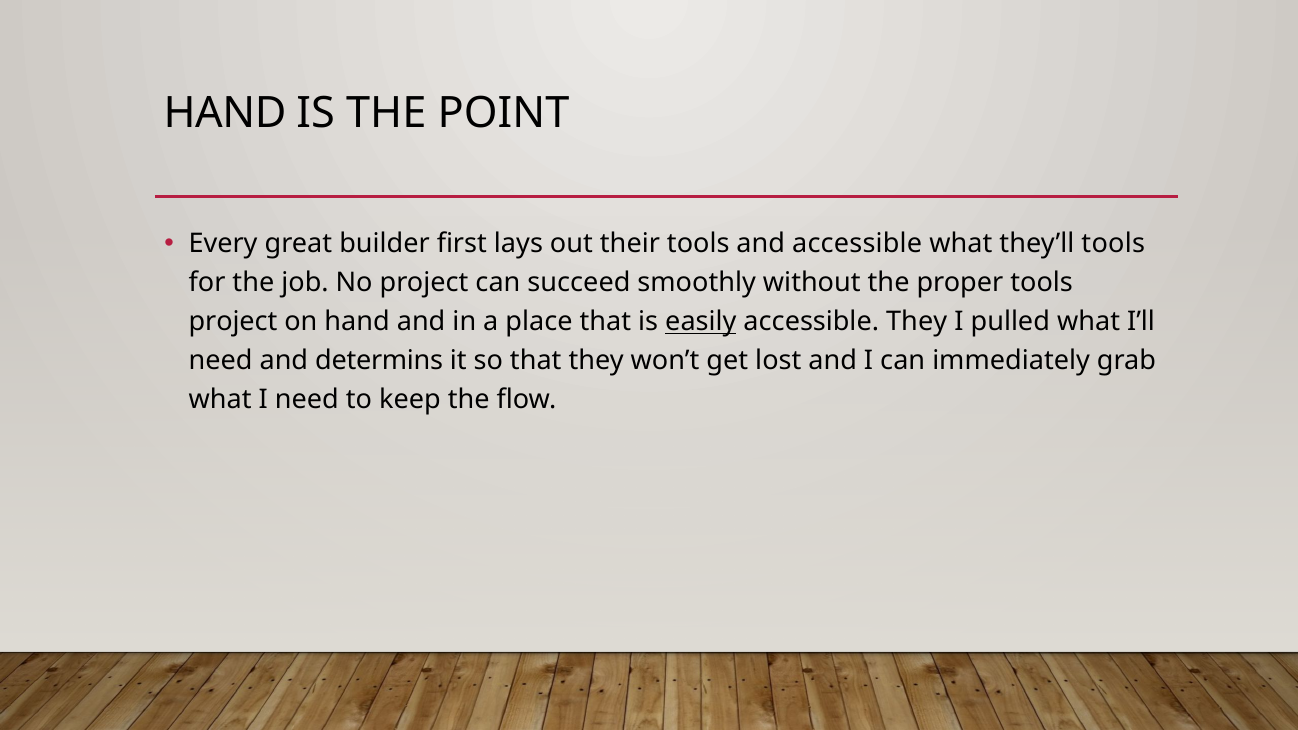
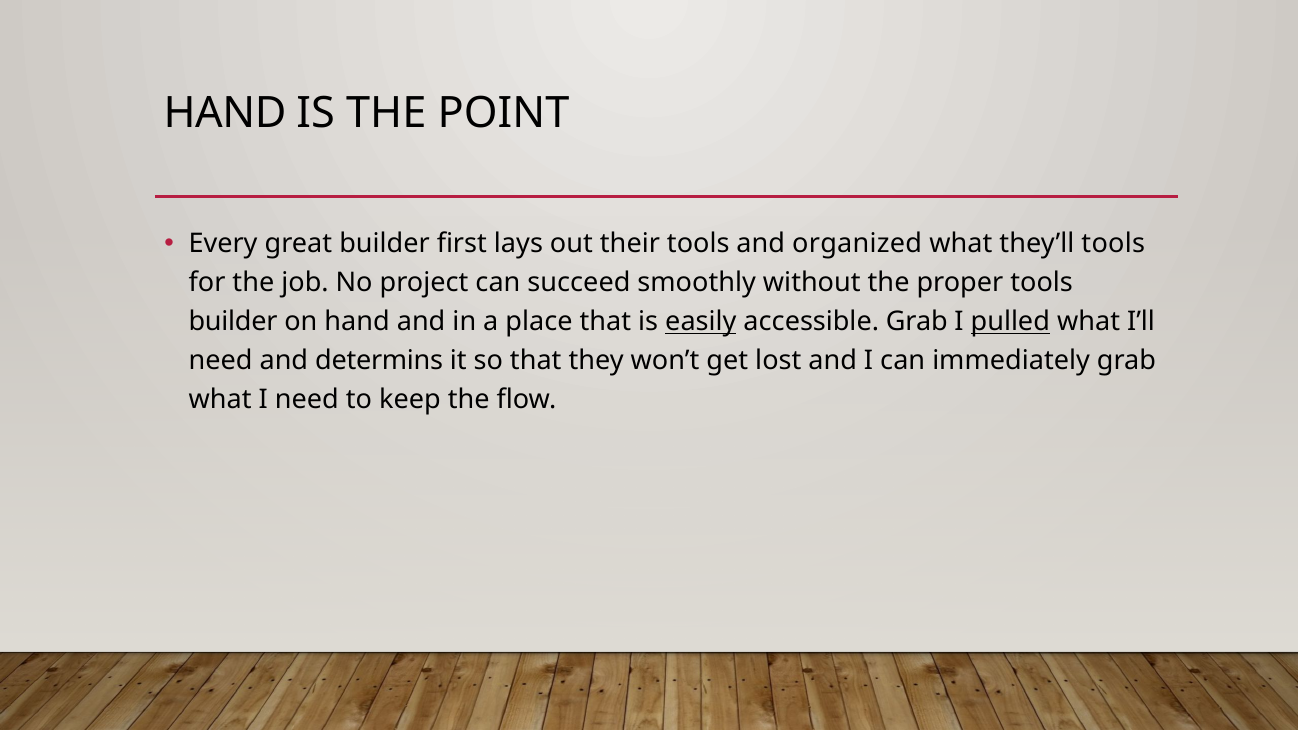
and accessible: accessible -> organized
project at (233, 322): project -> builder
accessible They: They -> Grab
pulled underline: none -> present
